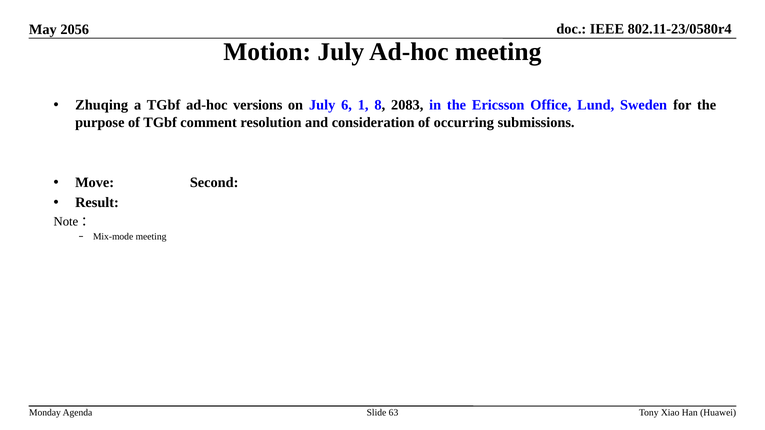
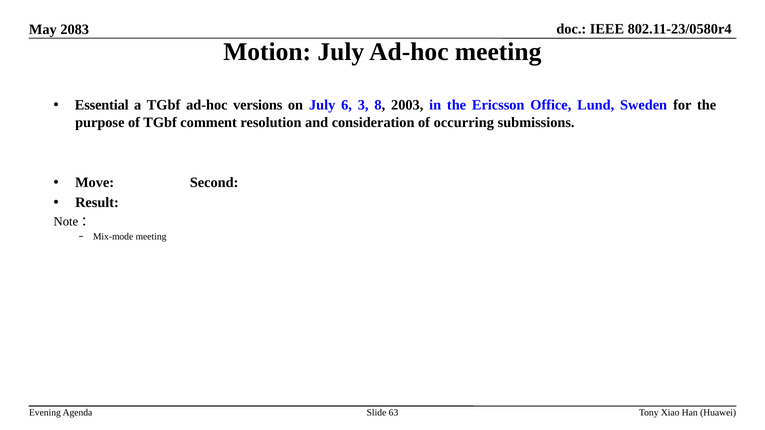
2056: 2056 -> 2083
Zhuqing: Zhuqing -> Essential
1: 1 -> 3
2083: 2083 -> 2003
Monday: Monday -> Evening
